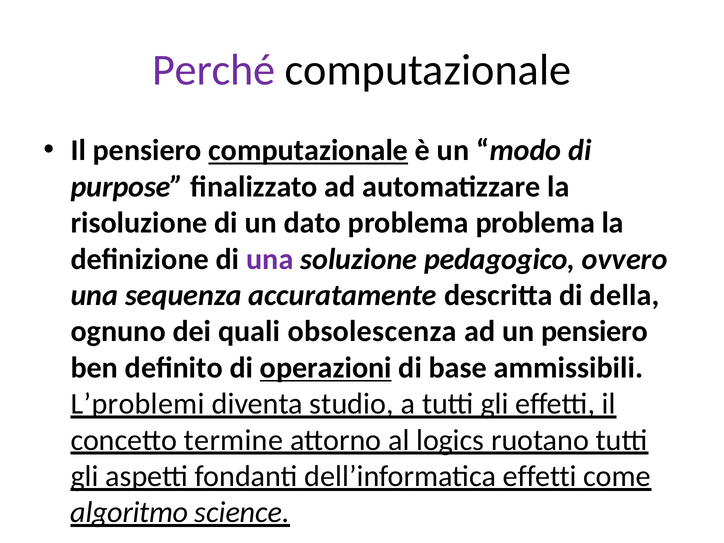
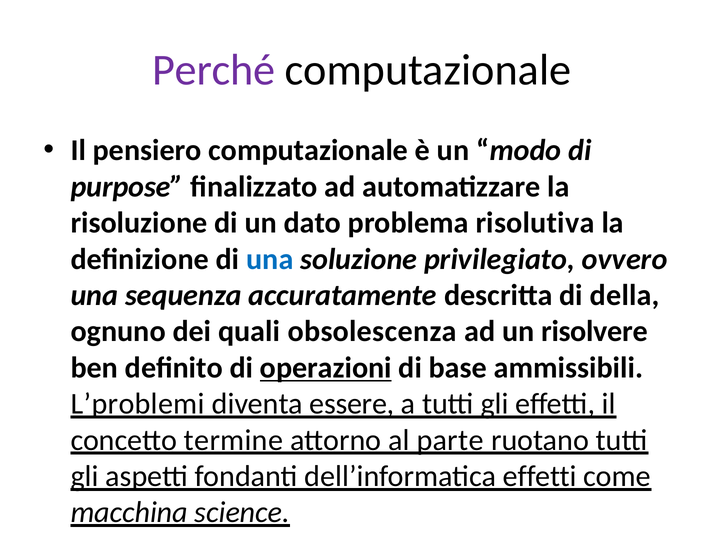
computazionale at (308, 151) underline: present -> none
problema problema: problema -> risolutiva
una at (270, 259) colour: purple -> blue
pedagogico: pedagogico -> privilegiato
un pensiero: pensiero -> risolvere
studio: studio -> essere
logics: logics -> parte
algoritmo: algoritmo -> macchina
